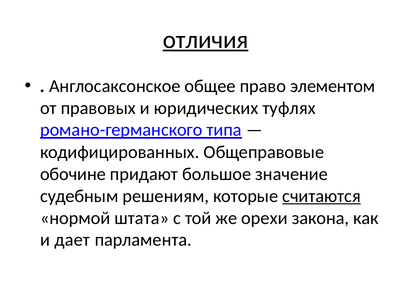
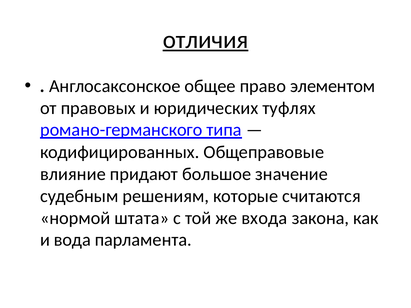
обочине: обочине -> влияние
считаются underline: present -> none
орехи: орехи -> входа
дает: дает -> вода
